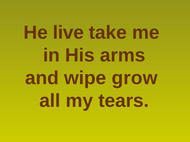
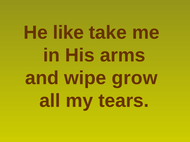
live: live -> like
